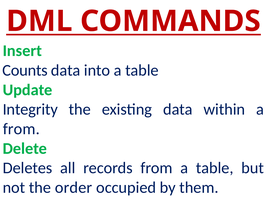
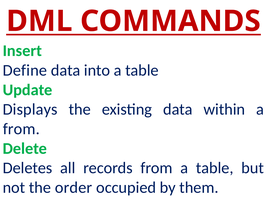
Counts: Counts -> Define
Integrity: Integrity -> Displays
